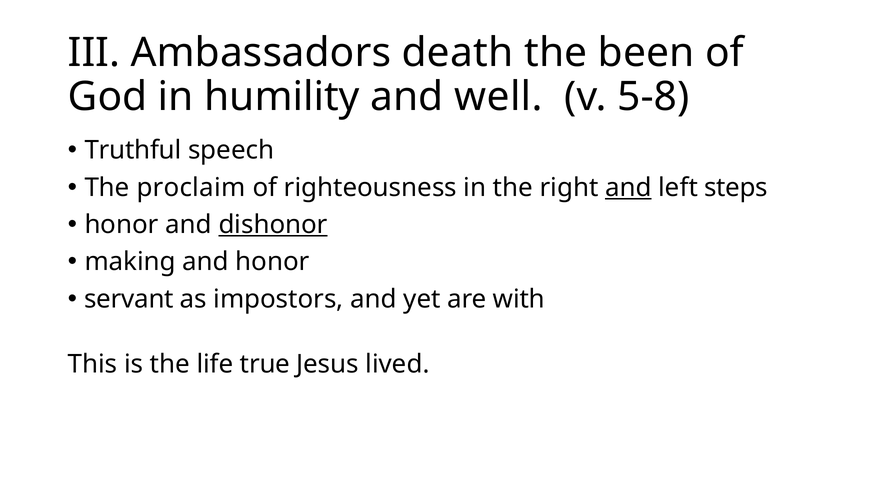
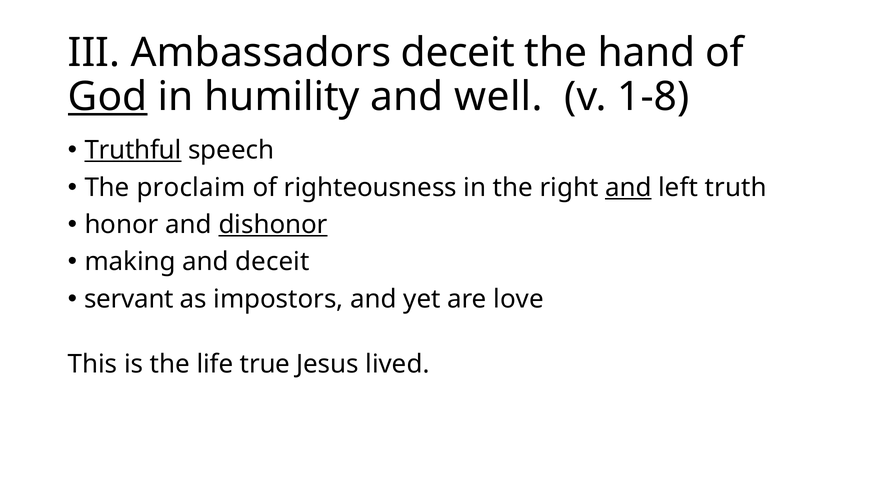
Ambassadors death: death -> deceit
been: been -> hand
God underline: none -> present
5-8: 5-8 -> 1-8
Truthful underline: none -> present
steps: steps -> truth
and honor: honor -> deceit
with: with -> love
